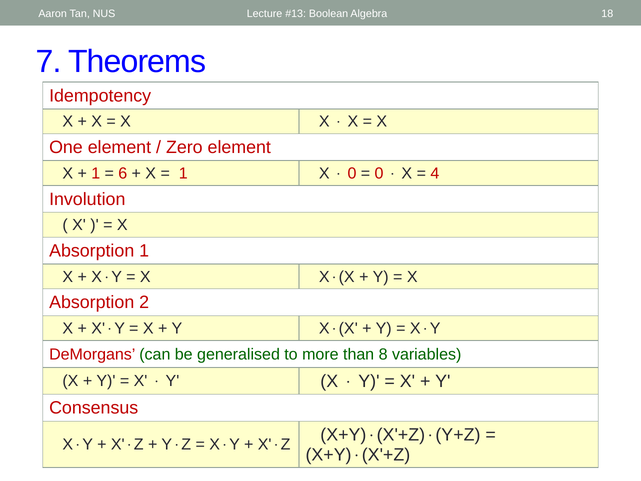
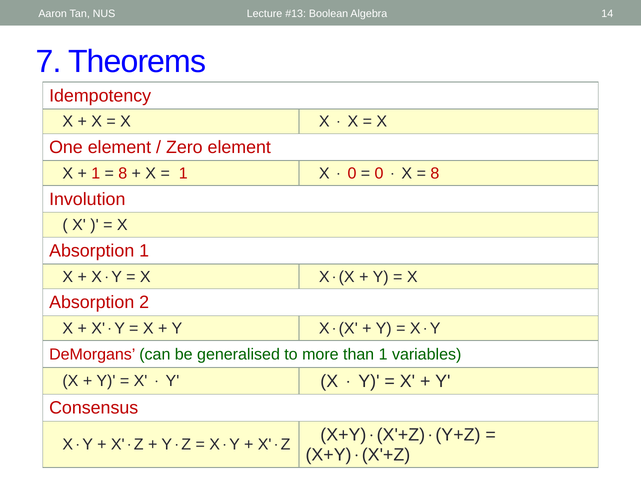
18: 18 -> 14
6 at (123, 173): 6 -> 8
4 at (435, 173): 4 -> 8
than 8: 8 -> 1
